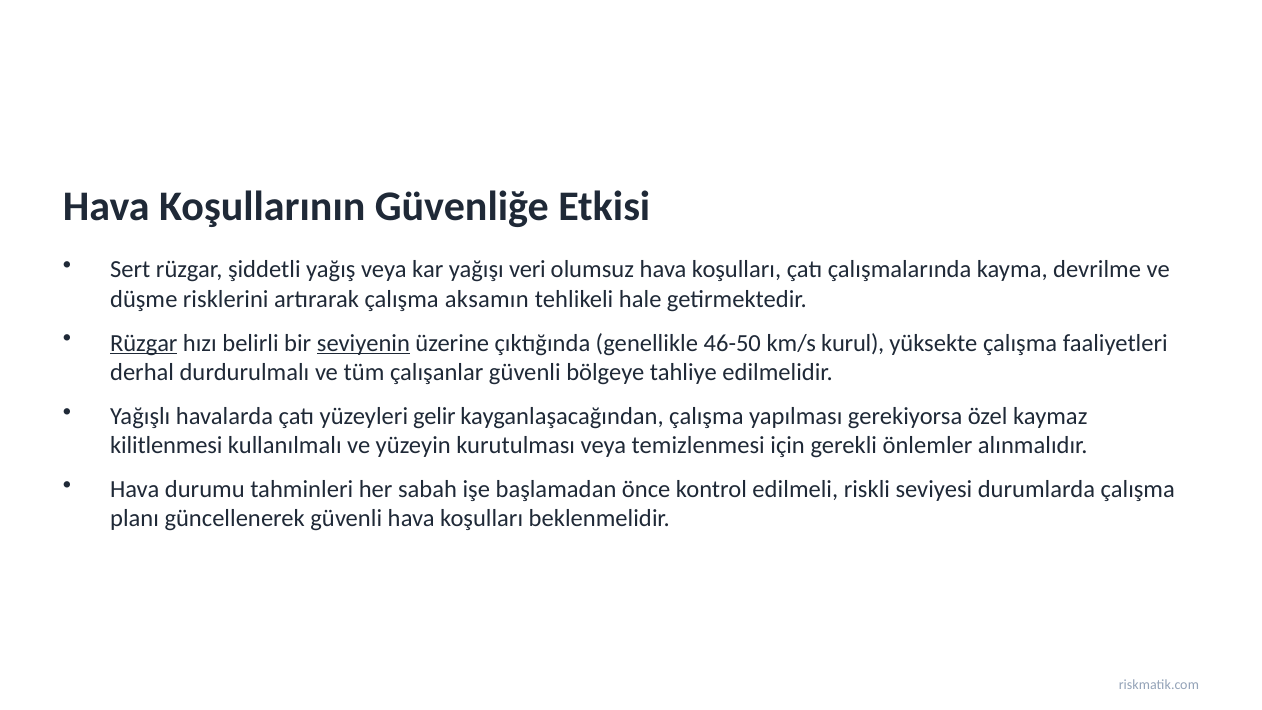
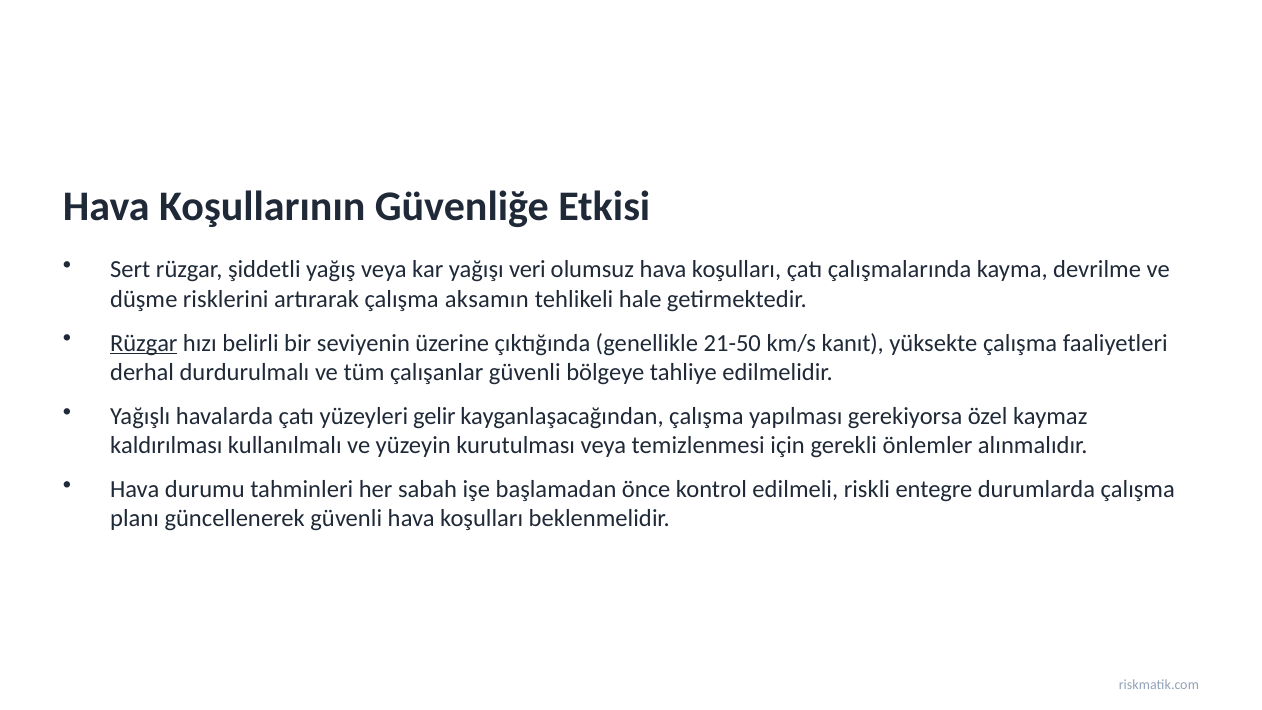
seviyenin underline: present -> none
46-50: 46-50 -> 21-50
kurul: kurul -> kanıt
kilitlenmesi: kilitlenmesi -> kaldırılması
seviyesi: seviyesi -> entegre
